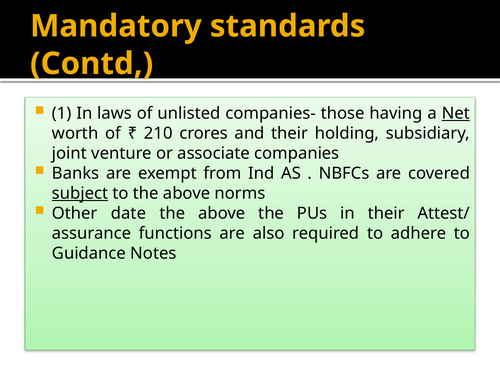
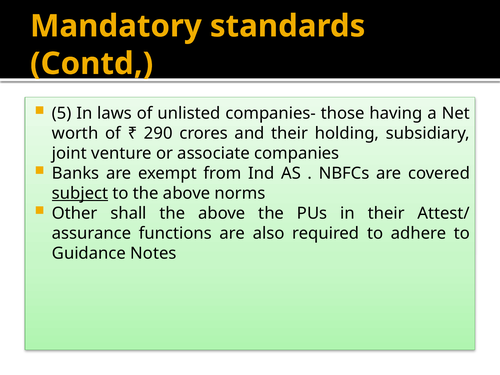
1: 1 -> 5
Net underline: present -> none
210: 210 -> 290
date: date -> shall
